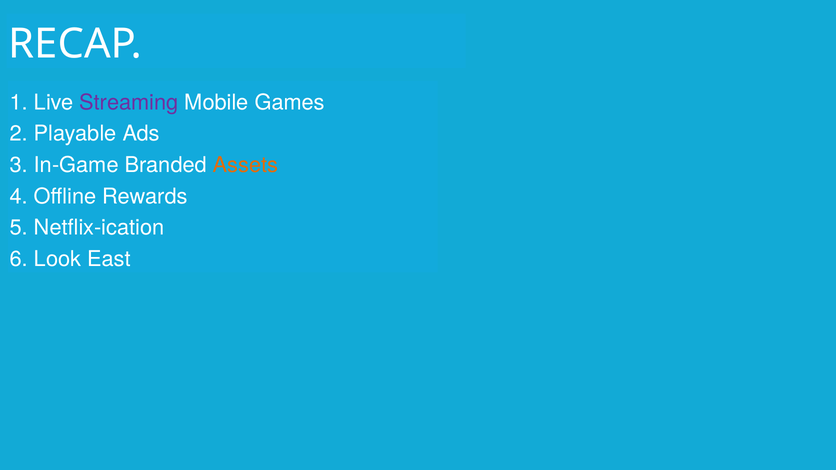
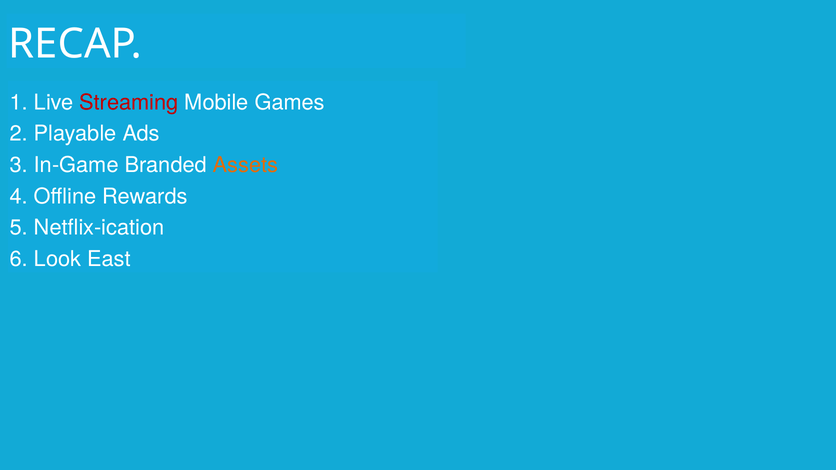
Streaming colour: purple -> red
